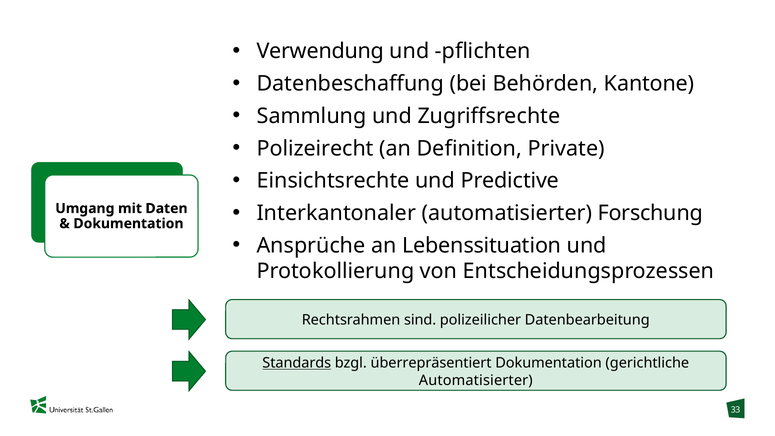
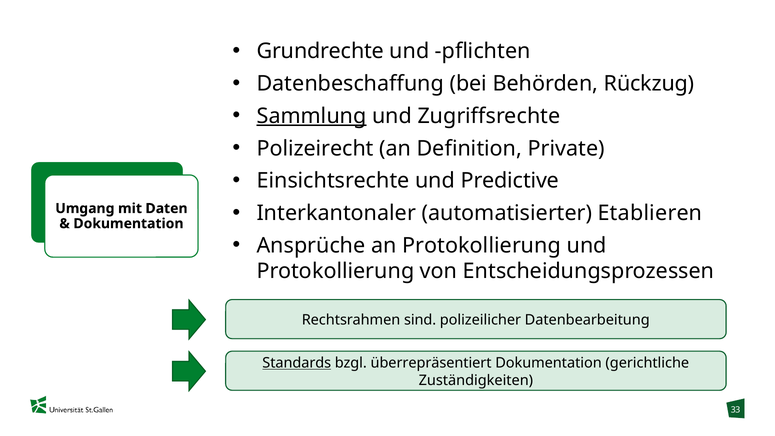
Verwendung: Verwendung -> Grundrechte
Kantone: Kantone -> Rückzug
Sammlung underline: none -> present
Forschung: Forschung -> Etablieren
an Lebenssituation: Lebenssituation -> Protokollierung
Automatisierter at (476, 380): Automatisierter -> Zuständigkeiten
